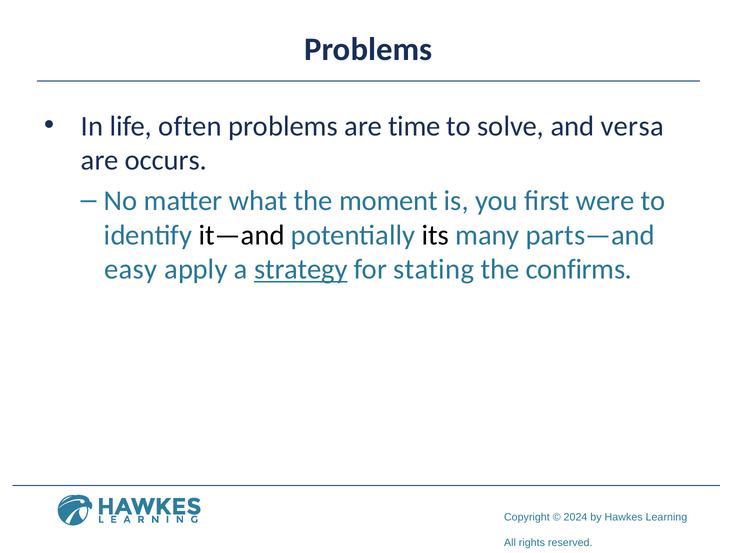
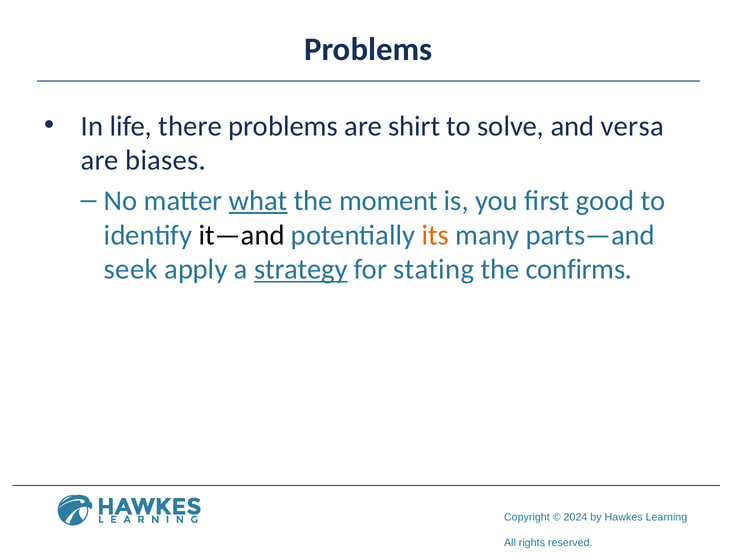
often: often -> there
time: time -> shirt
occurs: occurs -> biases
what underline: none -> present
were: were -> good
its colour: black -> orange
easy: easy -> seek
